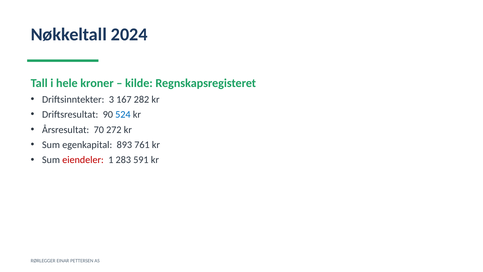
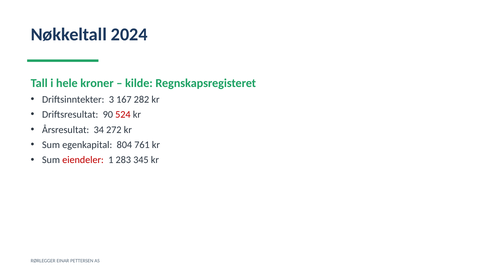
524 colour: blue -> red
70: 70 -> 34
893: 893 -> 804
591: 591 -> 345
